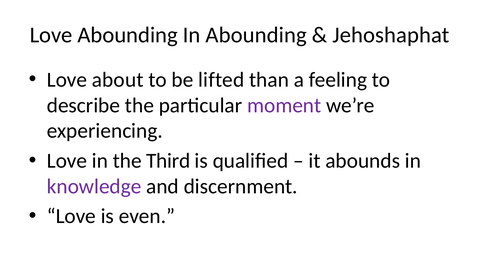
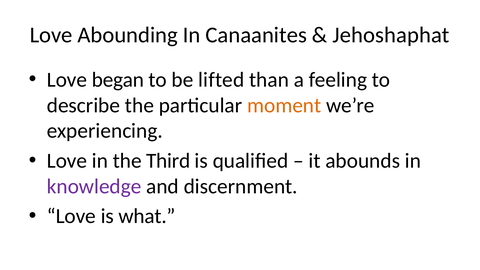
In Abounding: Abounding -> Canaanites
about: about -> began
moment colour: purple -> orange
even: even -> what
